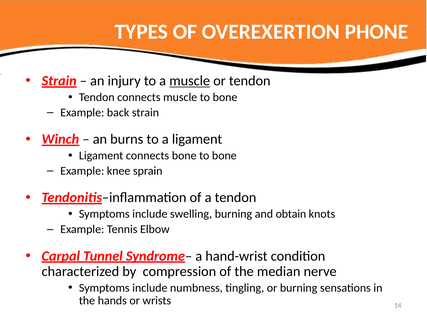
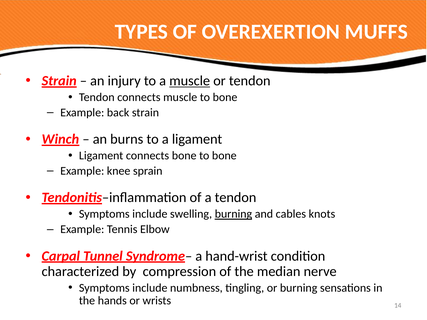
PHONE: PHONE -> MUFFS
burning at (233, 214) underline: none -> present
obtain: obtain -> cables
